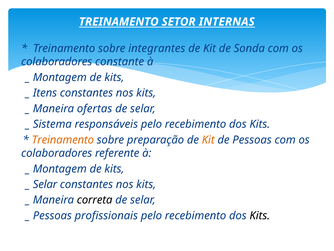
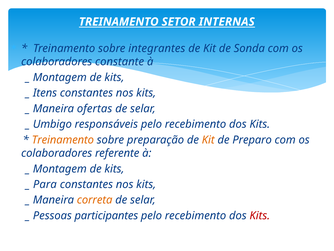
Sistema: Sistema -> Umbigo
de Pessoas: Pessoas -> Preparo
Selar at (45, 184): Selar -> Para
correta colour: black -> orange
profissionais: profissionais -> participantes
Kits at (260, 215) colour: black -> red
